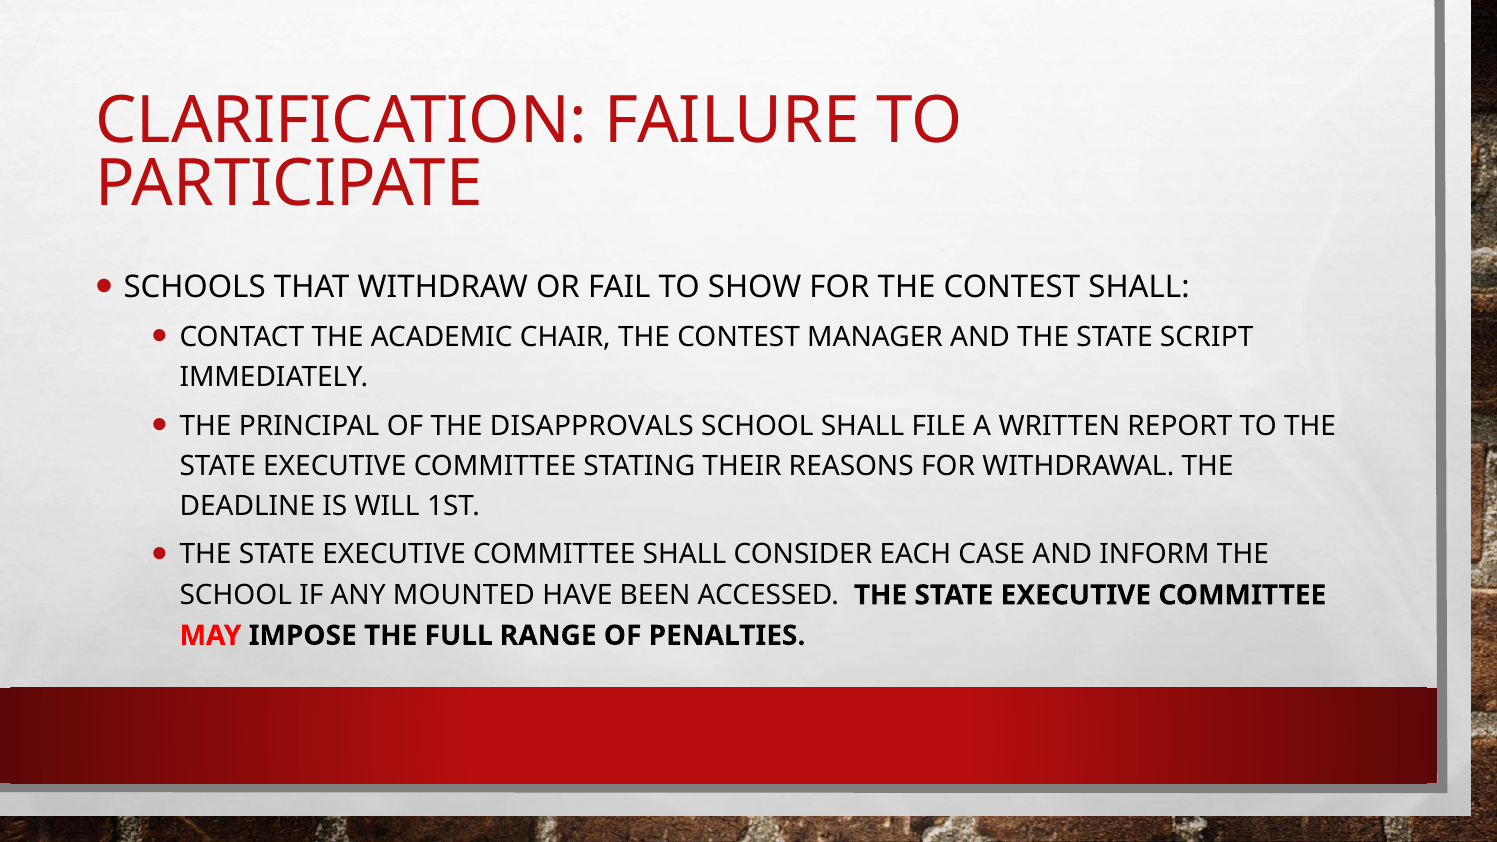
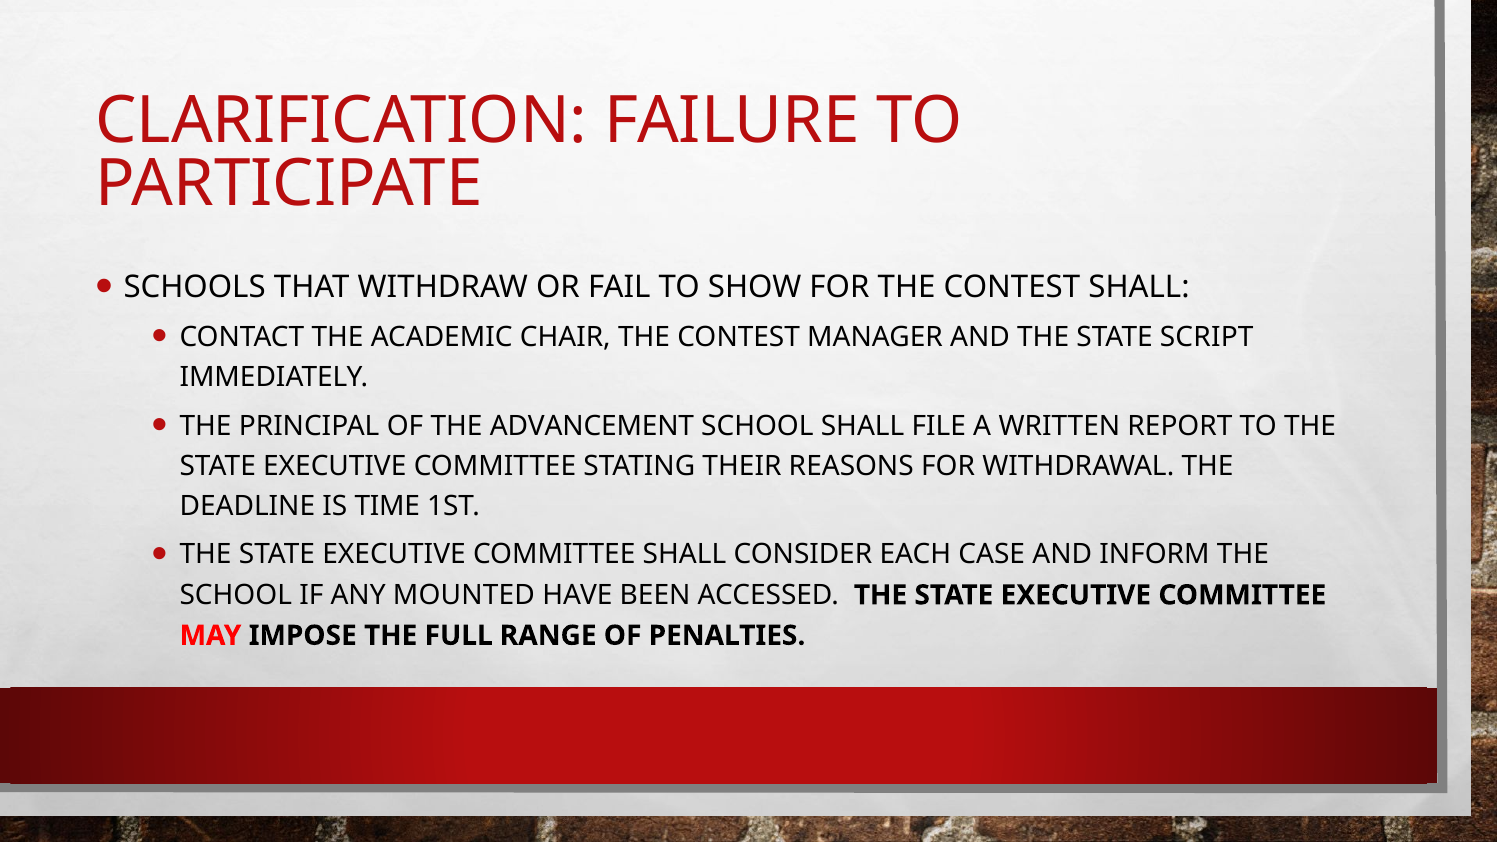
DISAPPROVALS: DISAPPROVALS -> ADVANCEMENT
WILL: WILL -> TIME
